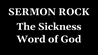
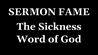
ROCK: ROCK -> FAME
